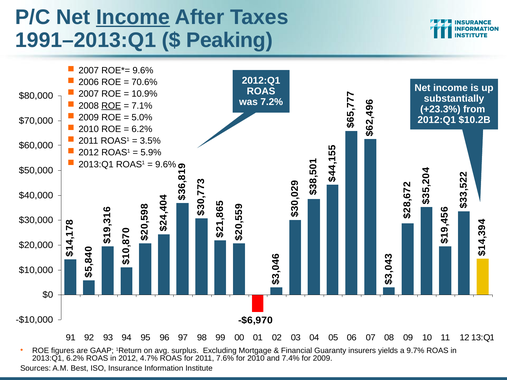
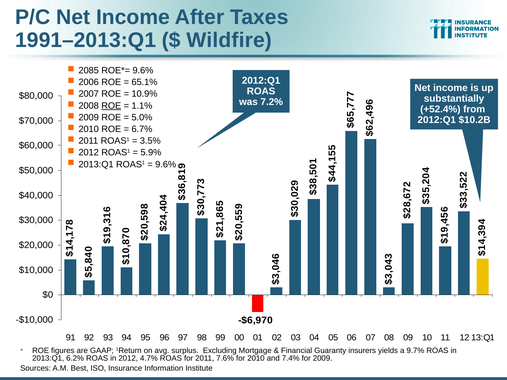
Income at (133, 17) underline: present -> none
Peaking: Peaking -> Wildfire
2007 at (89, 71): 2007 -> 2085
70.6%: 70.6% -> 65.1%
7.1%: 7.1% -> 1.1%
+23.3%: +23.3% -> +52.4%
6.2% at (142, 129): 6.2% -> 6.7%
